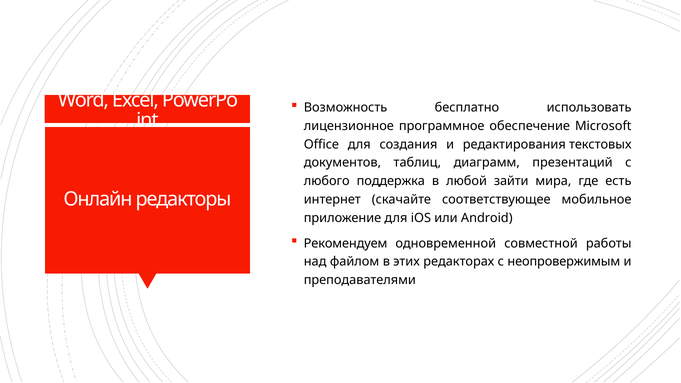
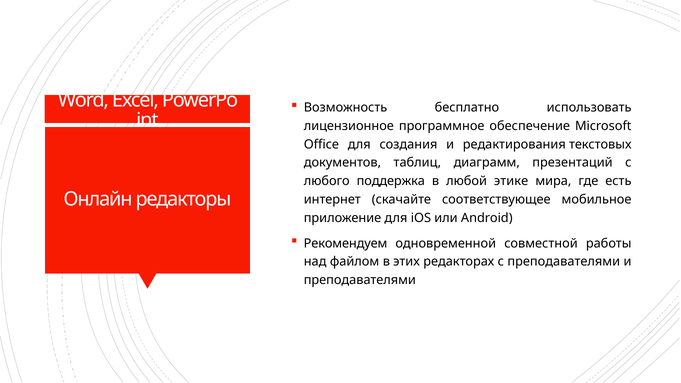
зайти: зайти -> этике
с неопровержимым: неопровержимым -> преподавателями
